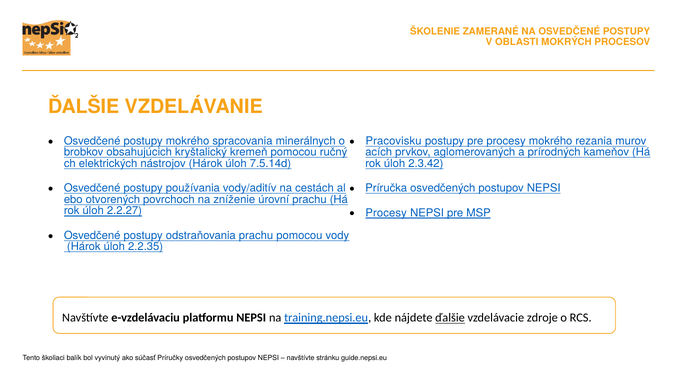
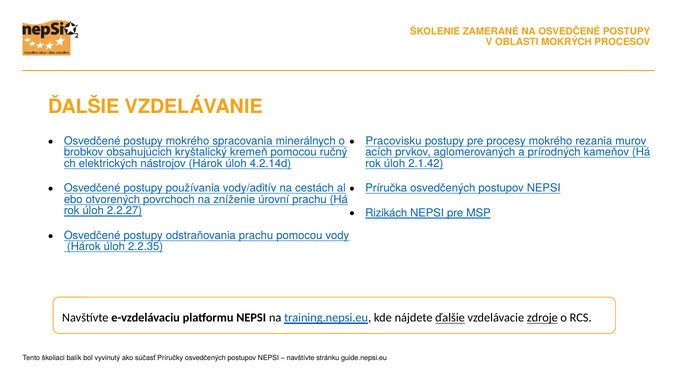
7.5.14d: 7.5.14d -> 4.2.14d
2.3.42: 2.3.42 -> 2.1.42
Procesy at (386, 213): Procesy -> Rizikách
zdroje underline: none -> present
